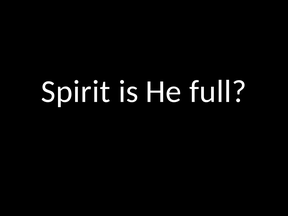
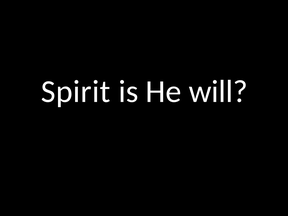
full: full -> will
